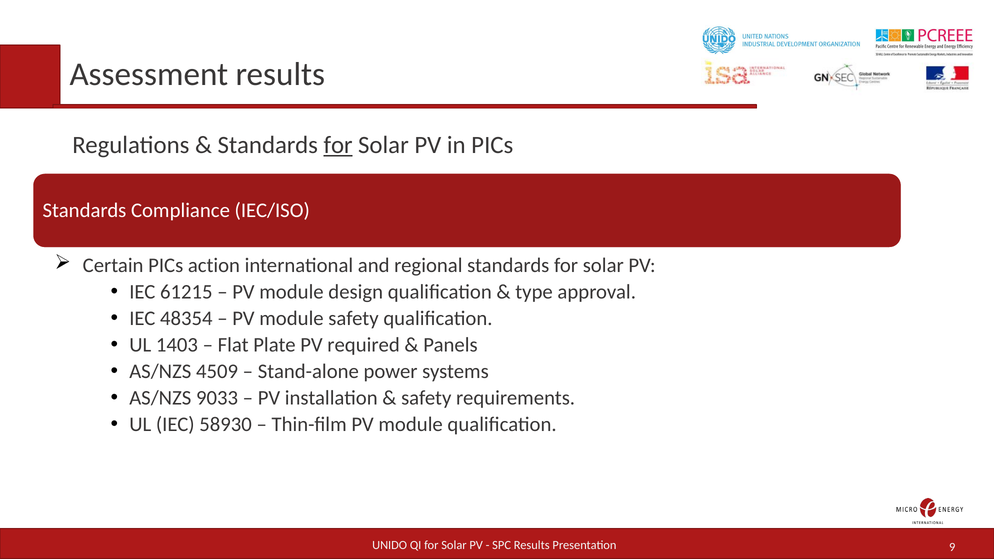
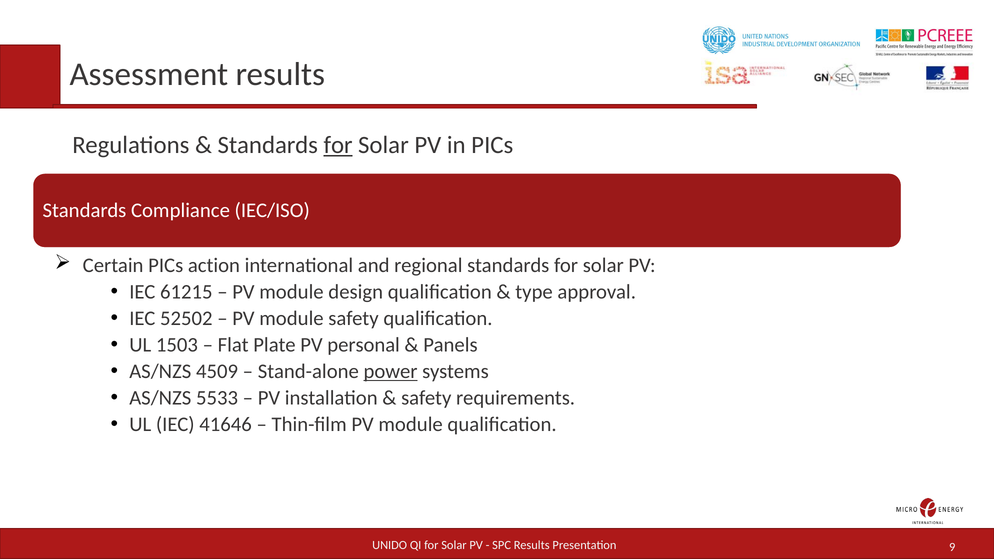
48354: 48354 -> 52502
1403: 1403 -> 1503
required: required -> personal
power underline: none -> present
9033: 9033 -> 5533
58930: 58930 -> 41646
